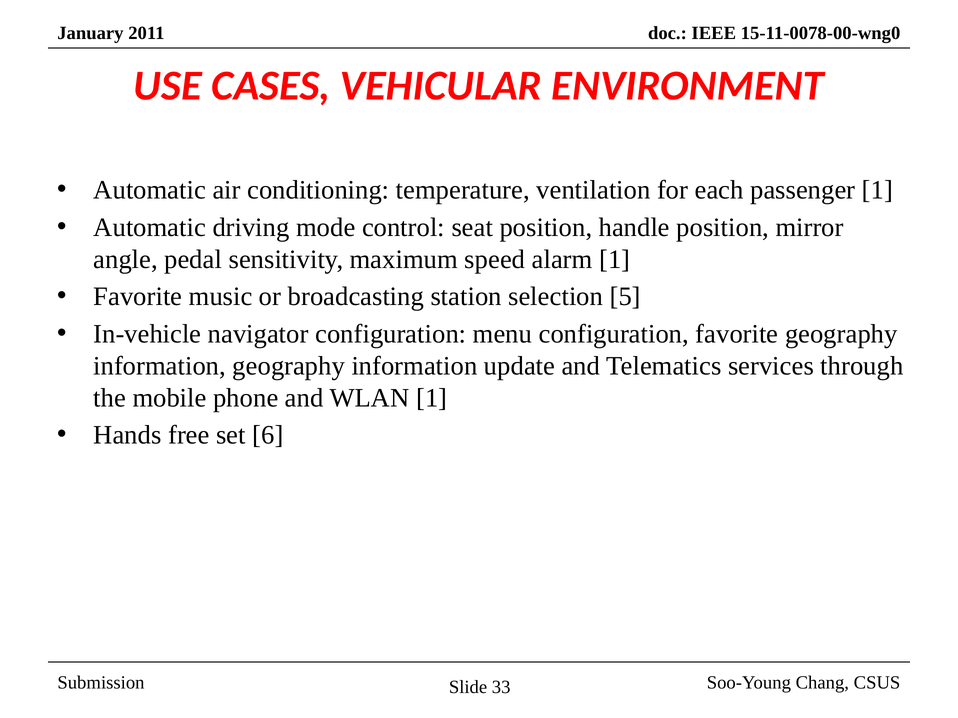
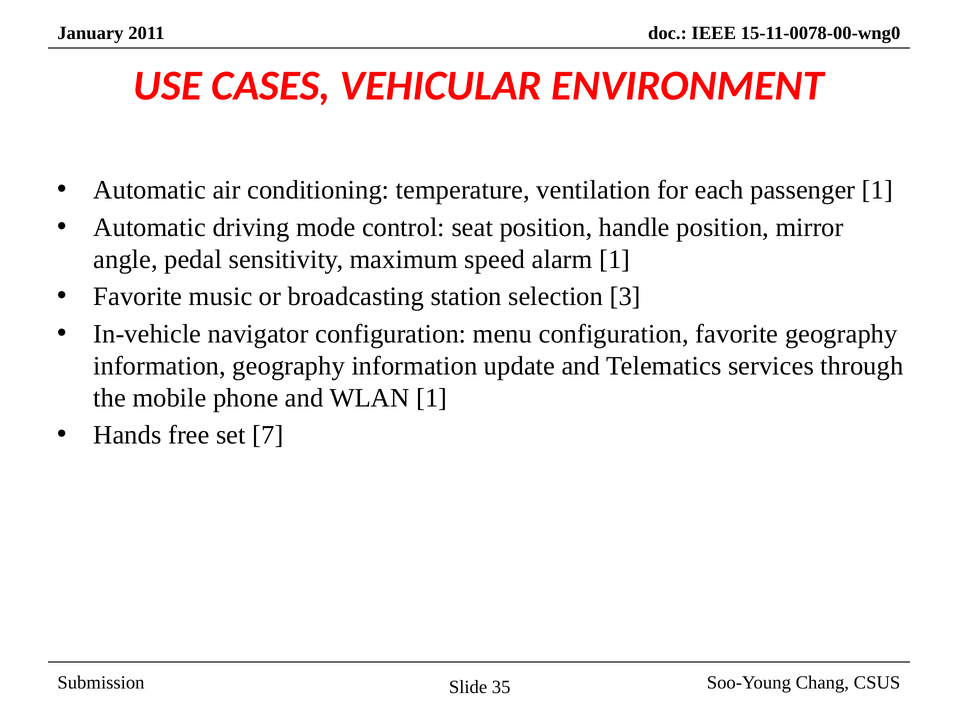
5: 5 -> 3
6: 6 -> 7
33: 33 -> 35
